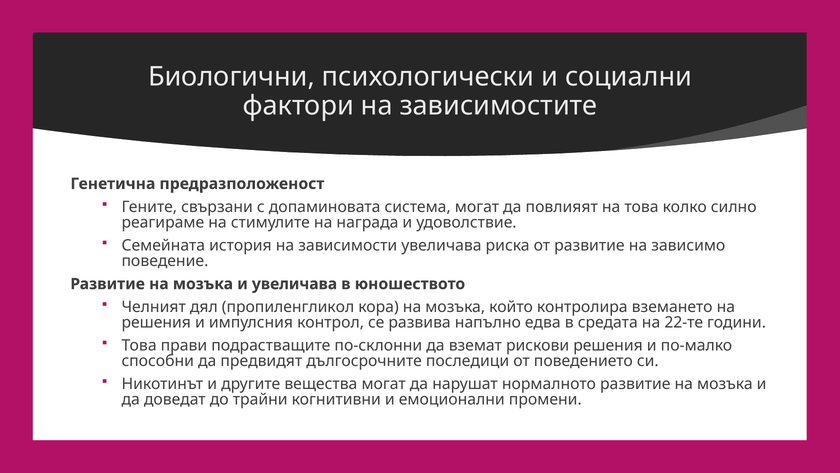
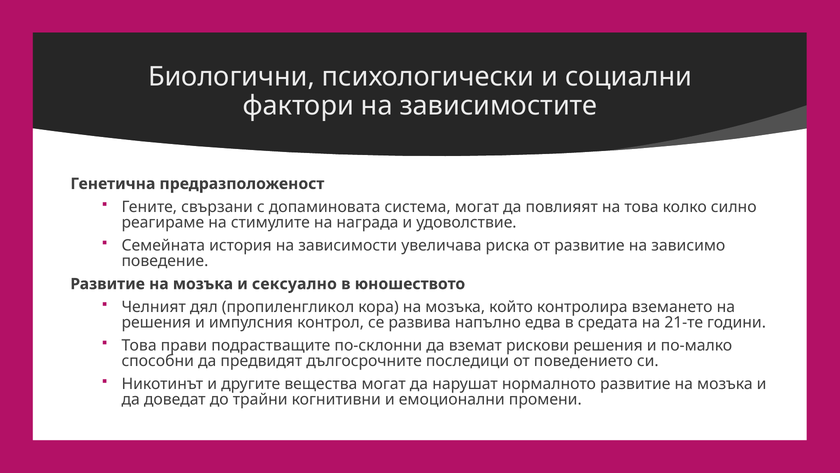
и увеличава: увеличава -> сексуално
22-те: 22-те -> 21-те
